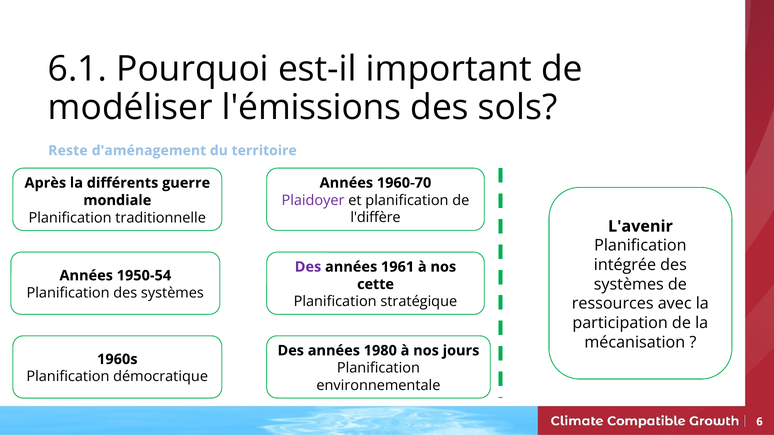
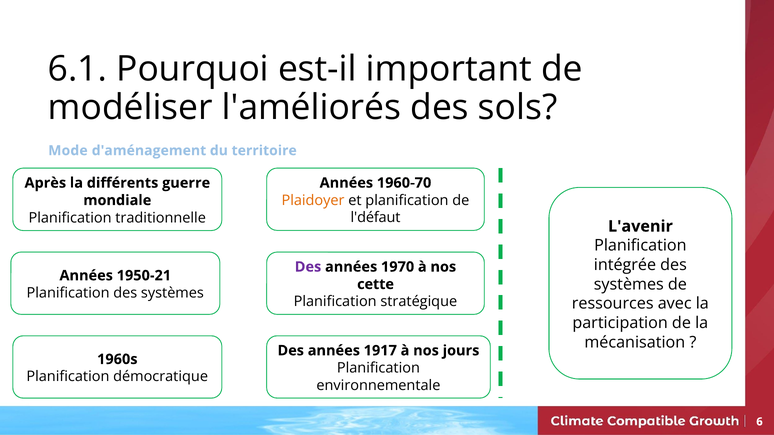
l'émissions: l'émissions -> l'améliorés
Reste: Reste -> Mode
Plaidoyer colour: purple -> orange
l'diffère: l'diffère -> l'défaut
1961: 1961 -> 1970
1950-54: 1950-54 -> 1950-21
1980: 1980 -> 1917
